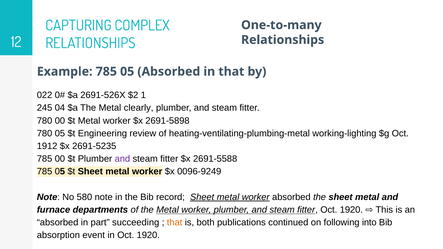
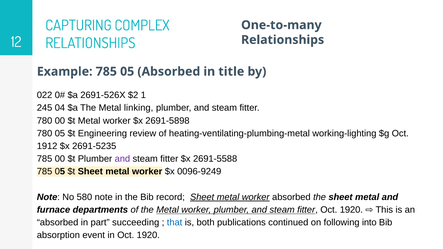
in that: that -> title
clearly: clearly -> linking
that at (175, 223) colour: orange -> blue
